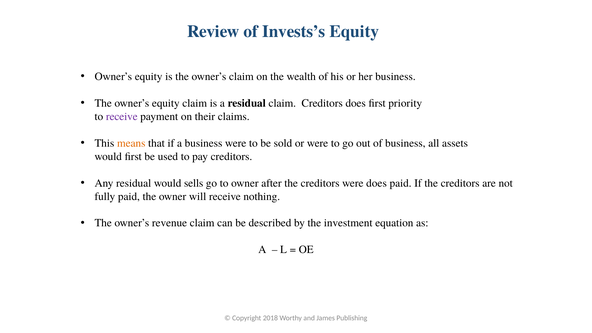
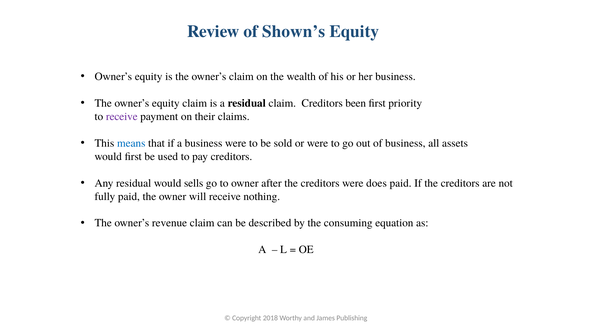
Invests’s: Invests’s -> Shown’s
Creditors does: does -> been
means colour: orange -> blue
investment: investment -> consuming
